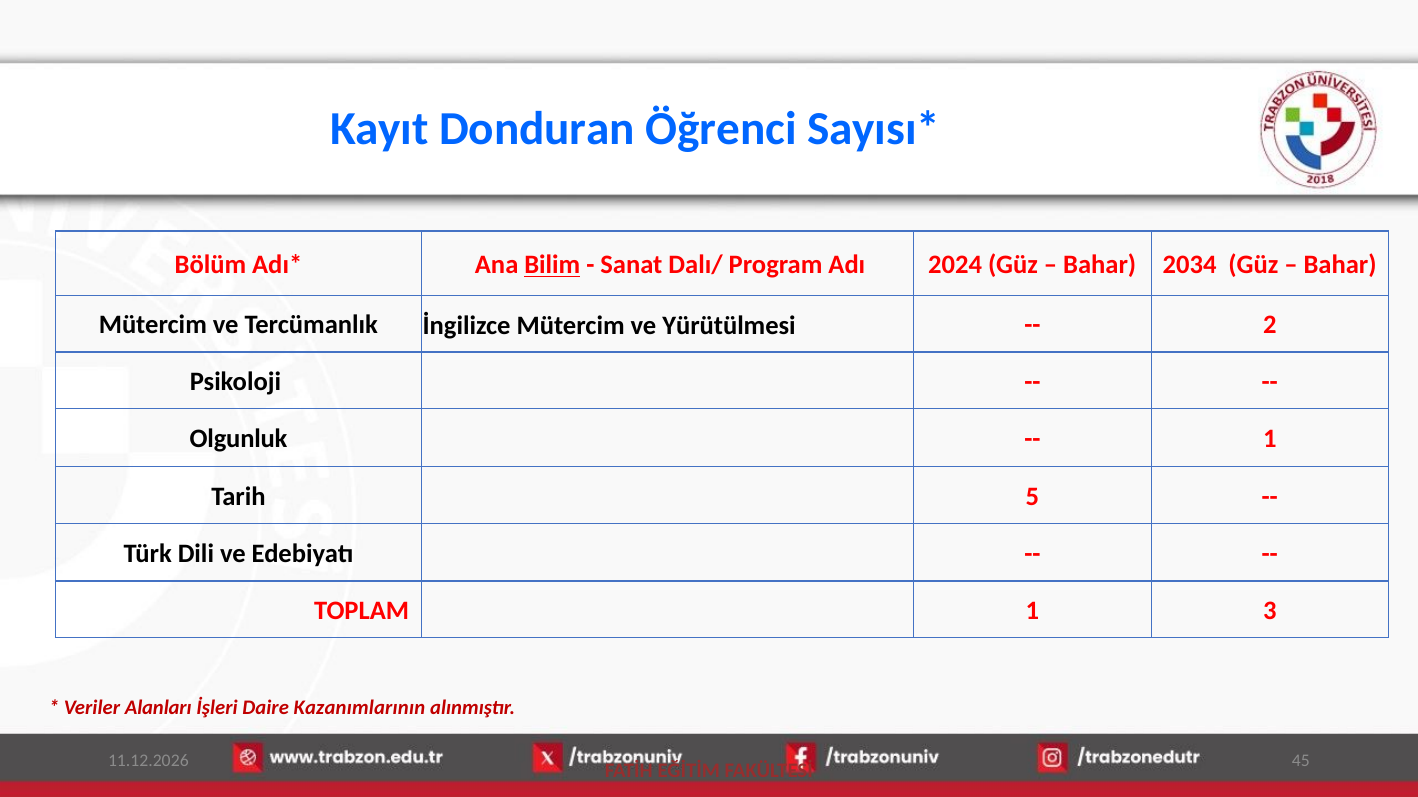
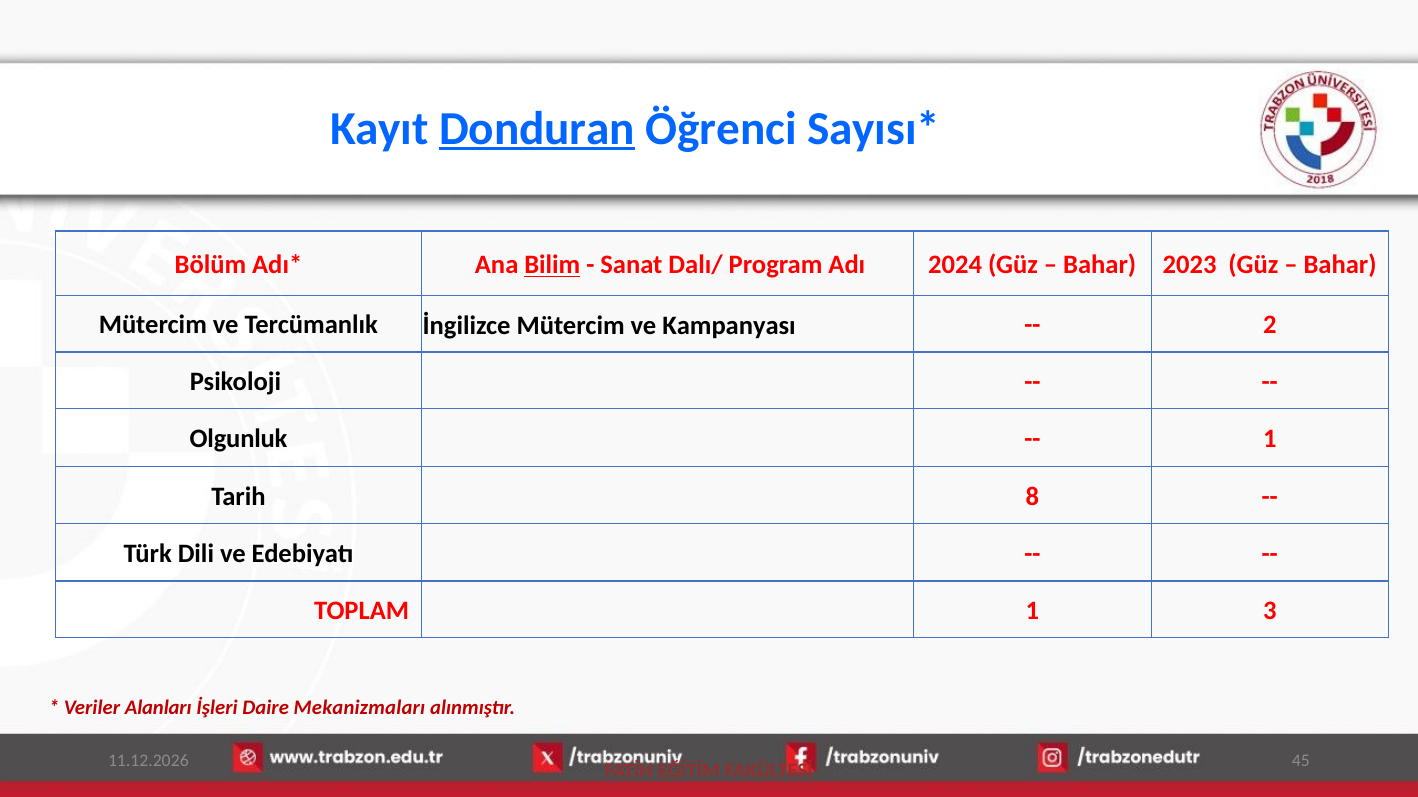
Donduran underline: none -> present
2034: 2034 -> 2023
Yürütülmesi: Yürütülmesi -> Kampanyası
5: 5 -> 8
Kazanımlarının: Kazanımlarının -> Mekanizmaları
